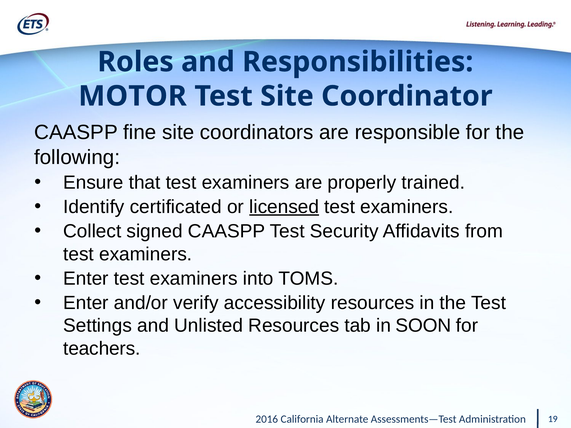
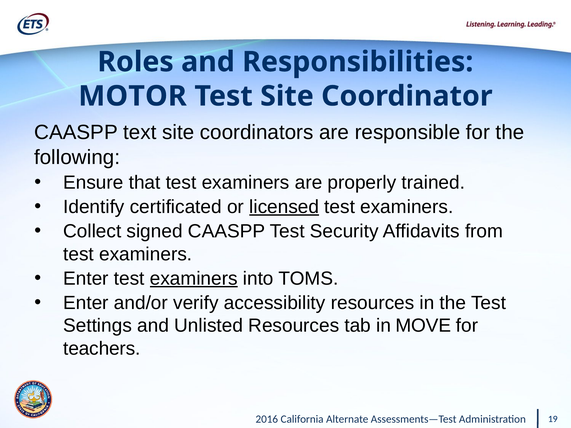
fine: fine -> text
examiners at (194, 279) underline: none -> present
SOON: SOON -> MOVE
